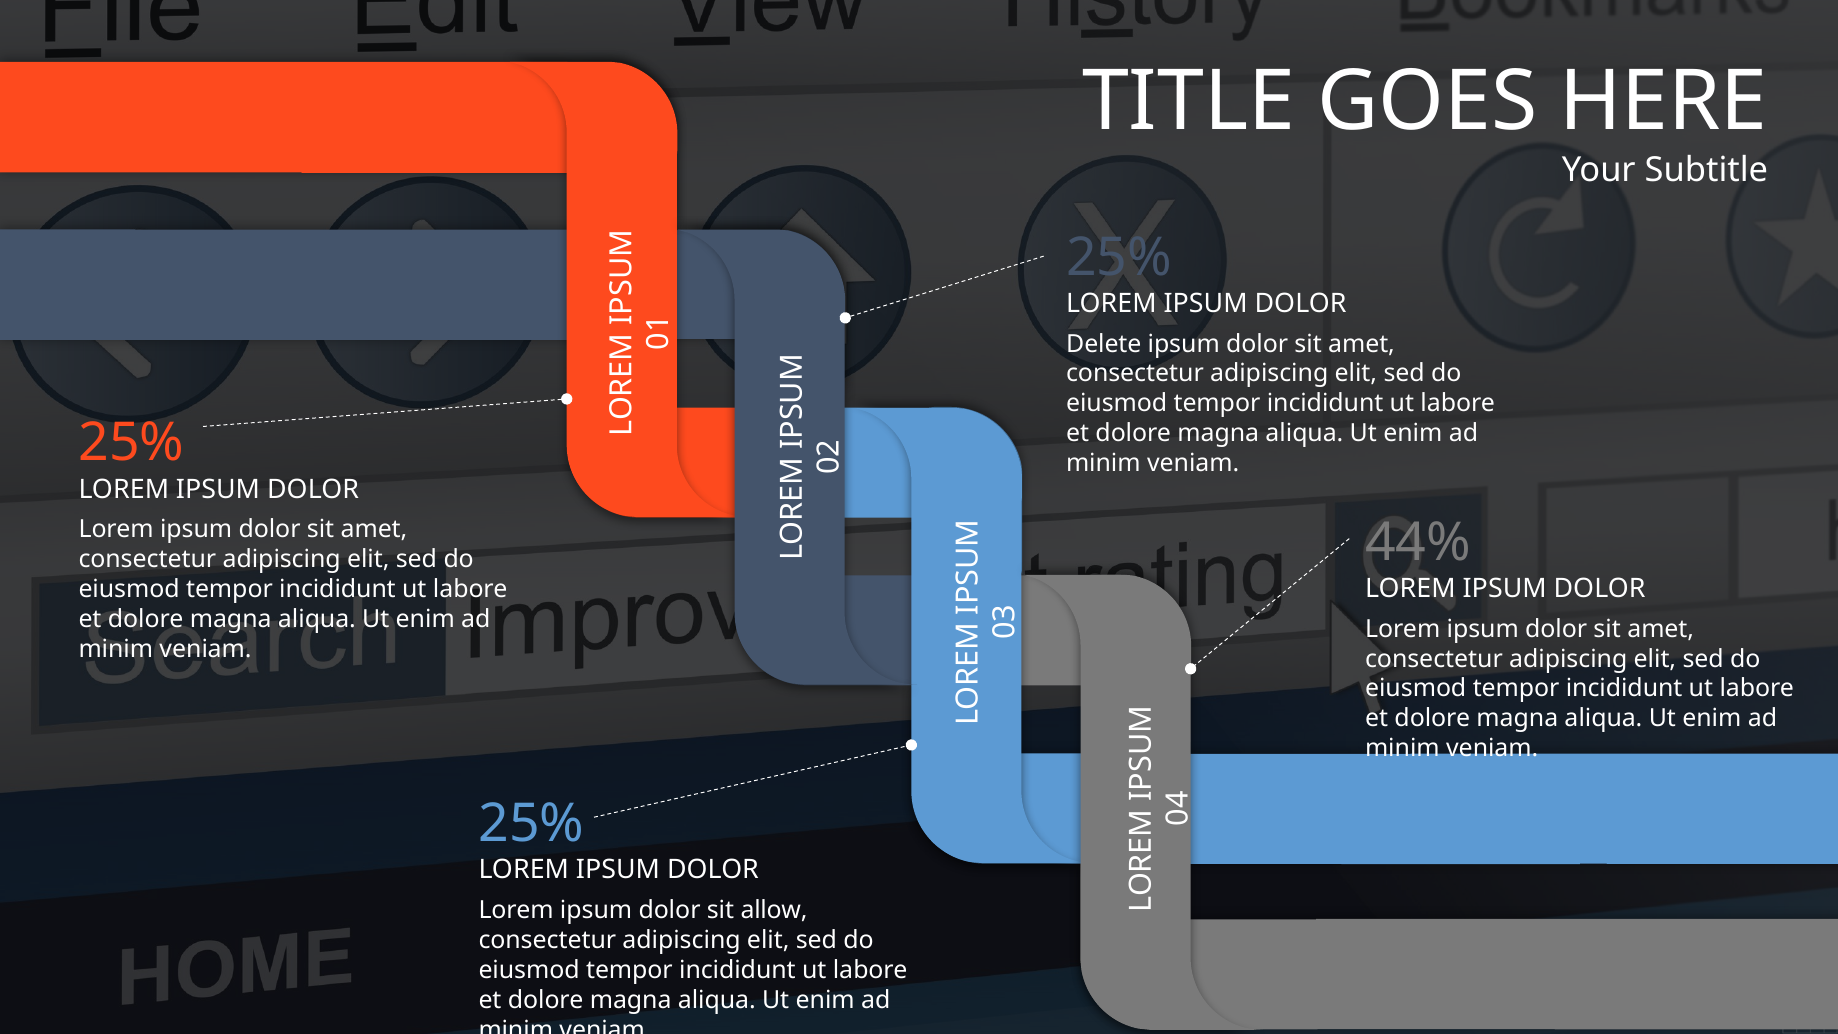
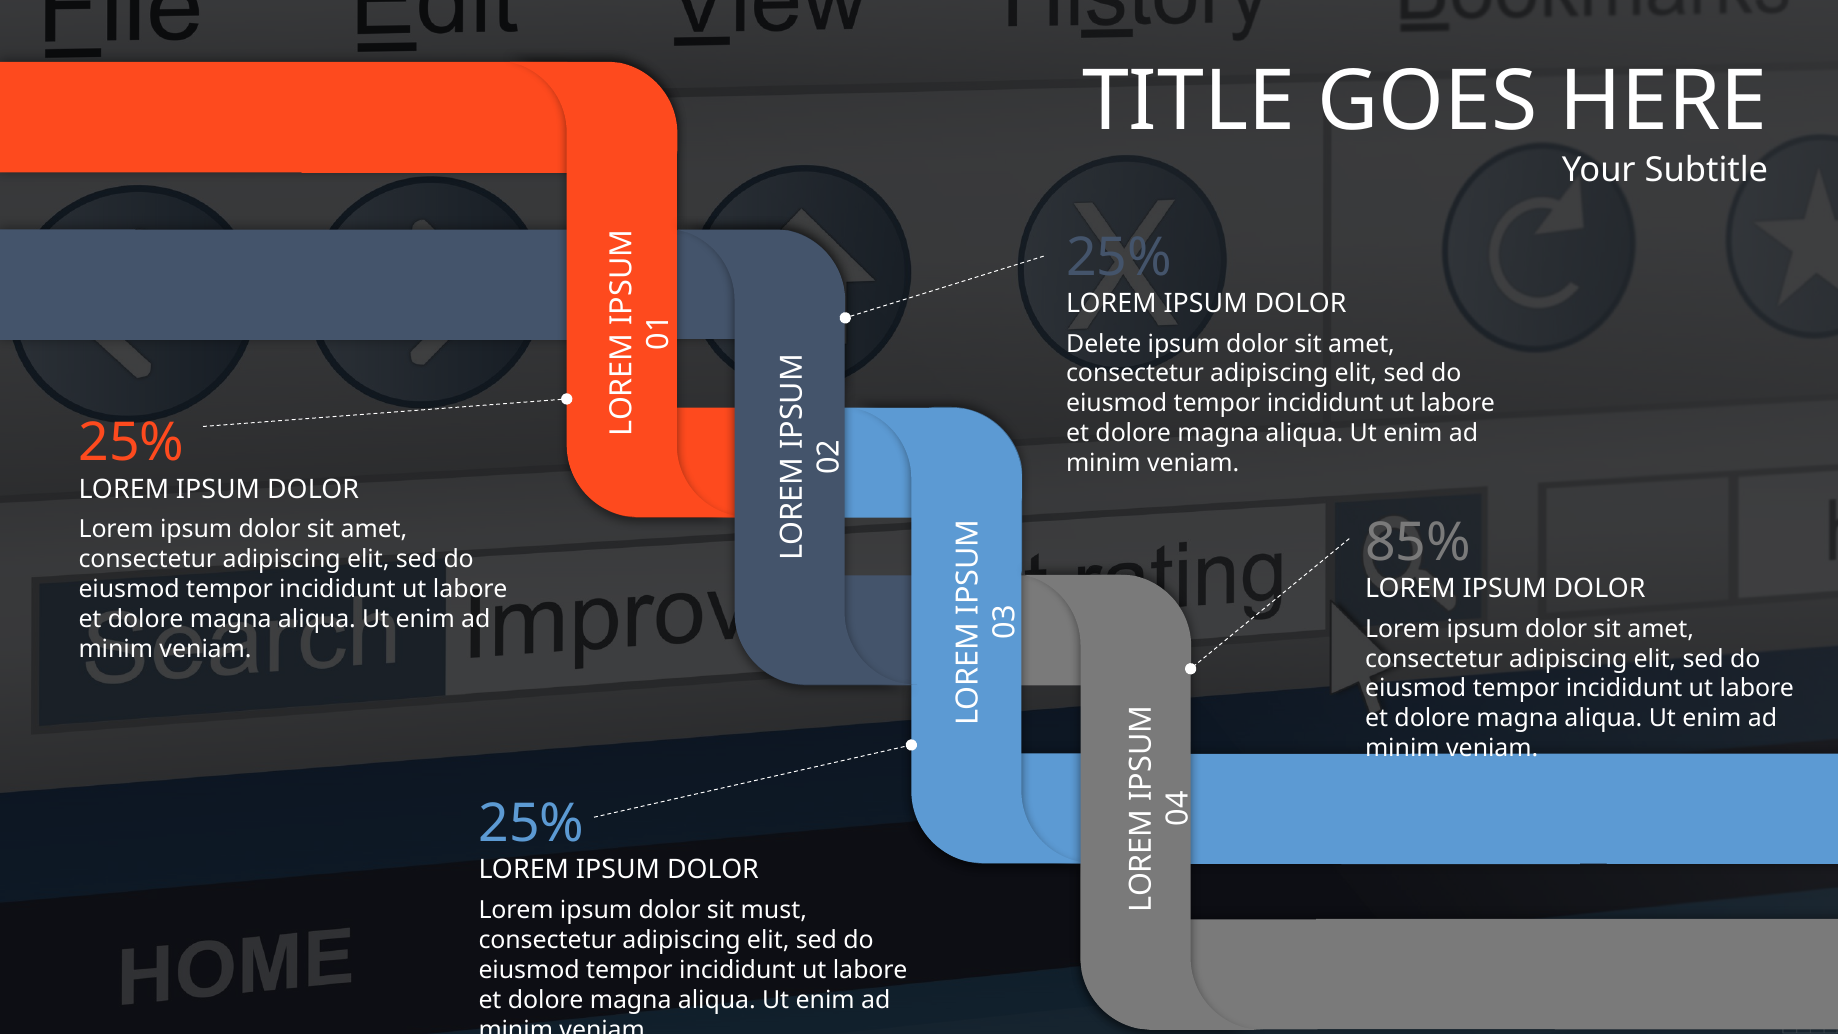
44%: 44% -> 85%
allow: allow -> must
